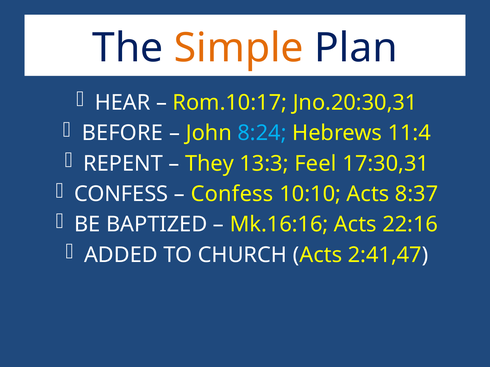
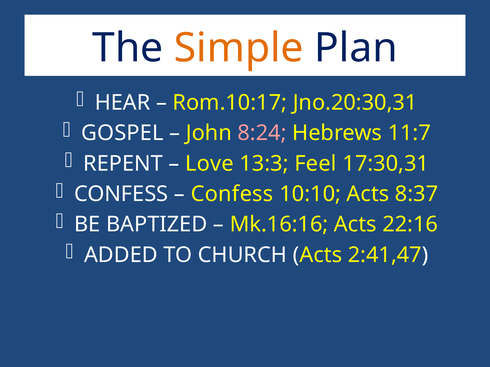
BEFORE: BEFORE -> GOSPEL
8:24 colour: light blue -> pink
11:4: 11:4 -> 11:7
They: They -> Love
